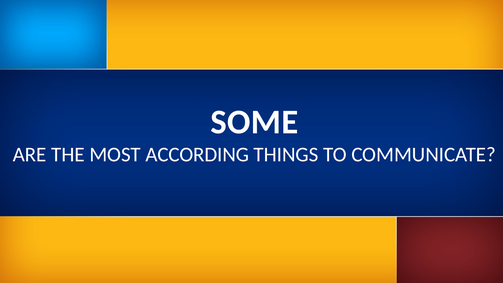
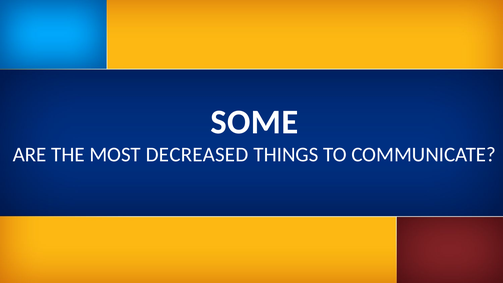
ACCORDING: ACCORDING -> DECREASED
